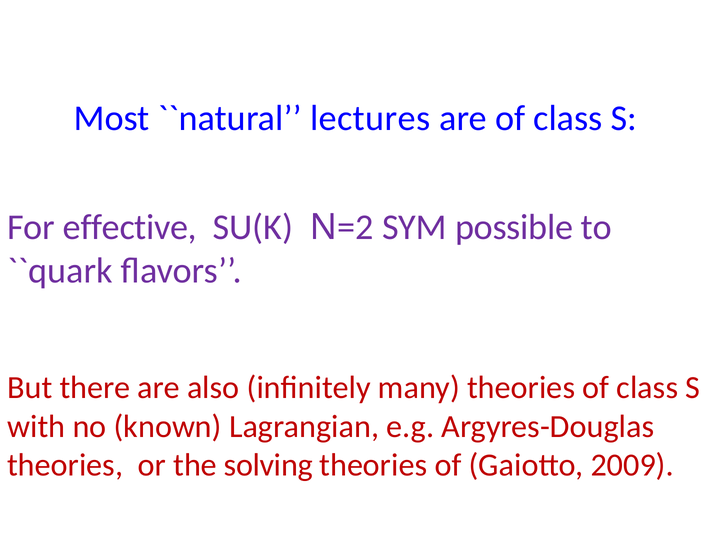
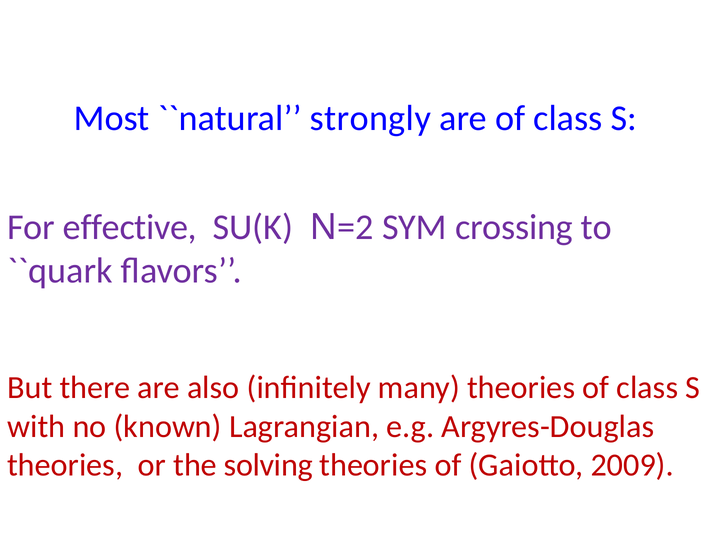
lectures: lectures -> strongly
possible: possible -> crossing
